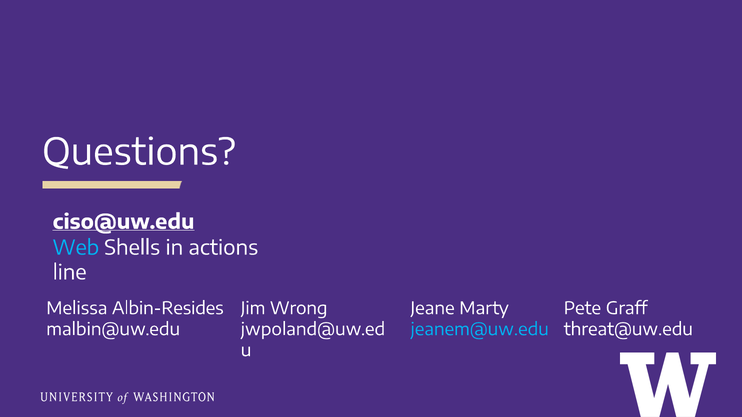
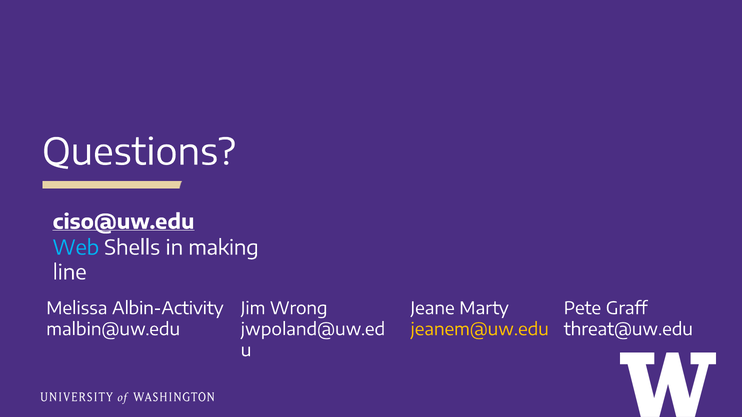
actions: actions -> making
Albin-Resides: Albin-Resides -> Albin-Activity
jeanem@uw.edu colour: light blue -> yellow
